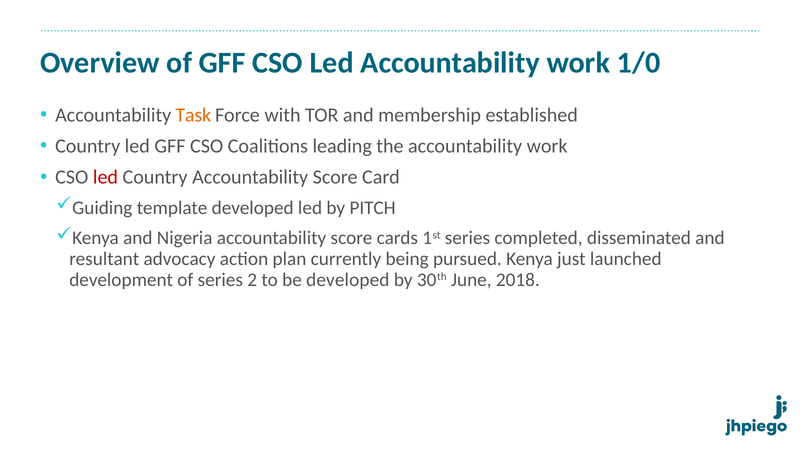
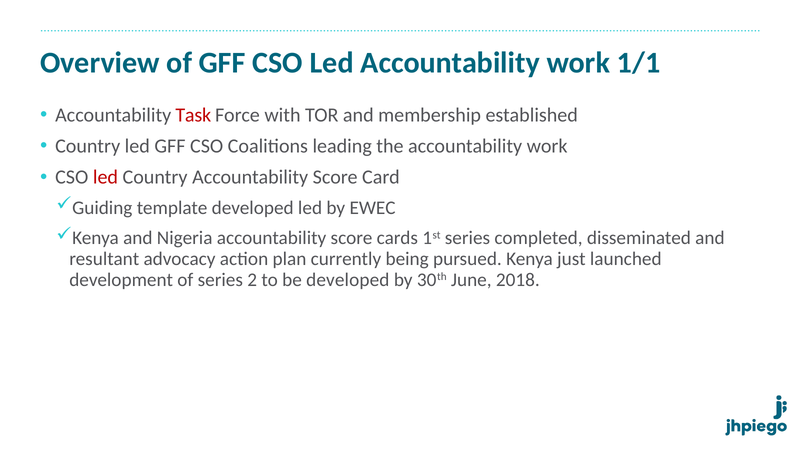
1/0: 1/0 -> 1/1
Task colour: orange -> red
PITCH: PITCH -> EWEC
